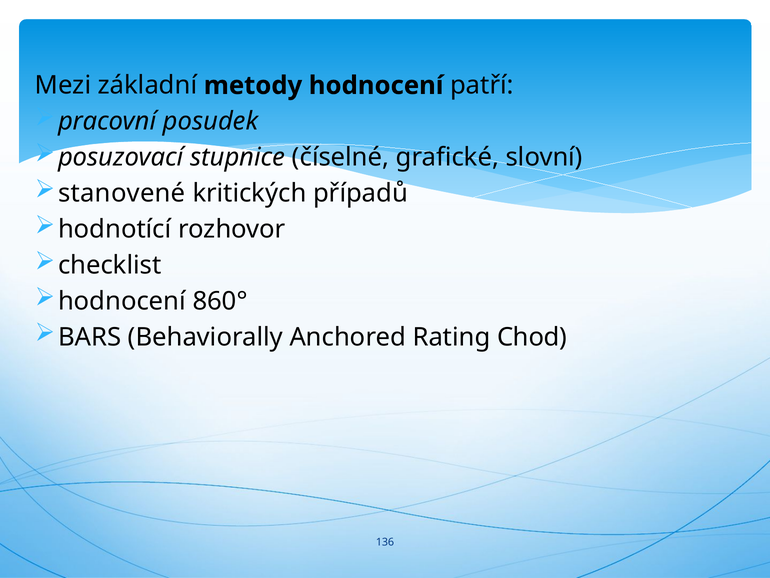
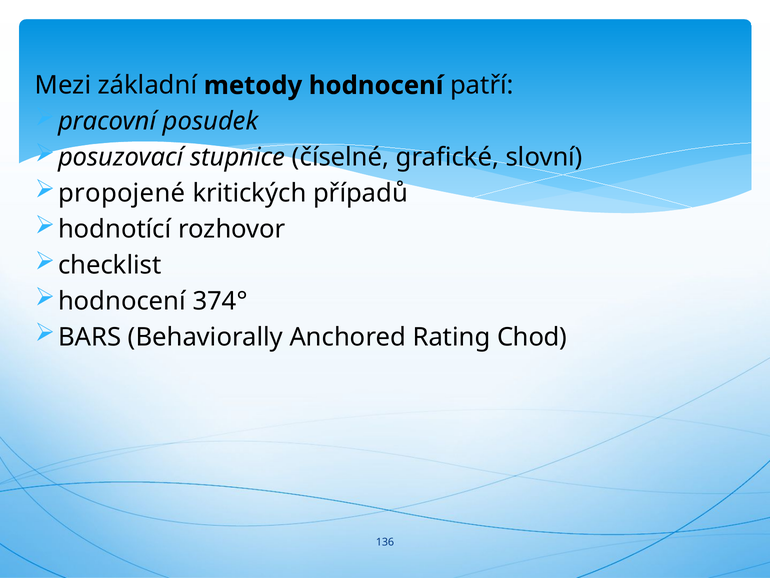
stanovené: stanovené -> propojené
860°: 860° -> 374°
